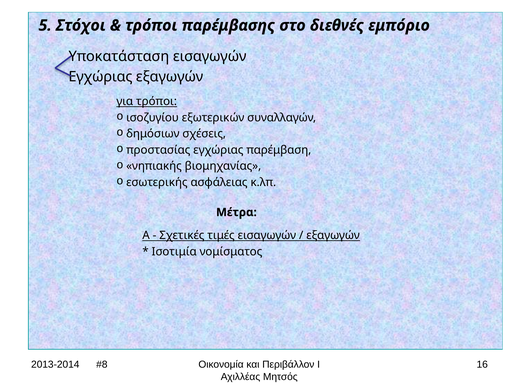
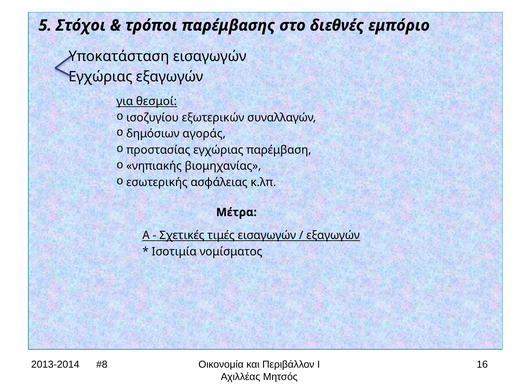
για τρόποι: τρόποι -> θεσμοί
σχέσεις: σχέσεις -> αγοράς
